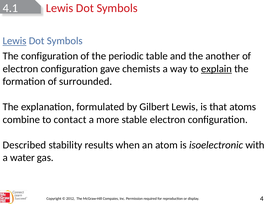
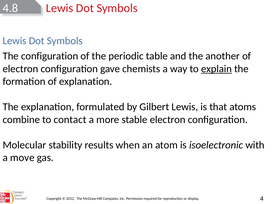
4.1: 4.1 -> 4.8
Lewis at (15, 41) underline: present -> none
of surrounded: surrounded -> explanation
Described: Described -> Molecular
water: water -> move
